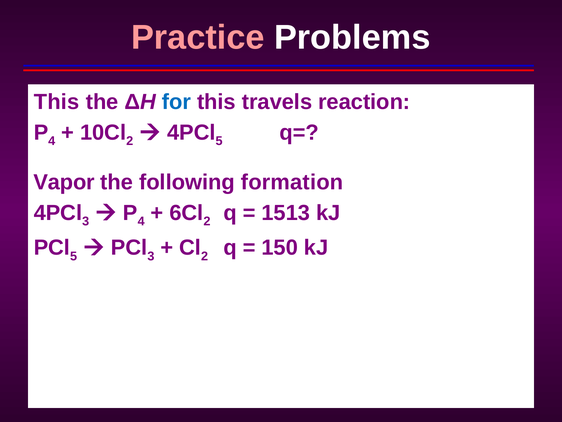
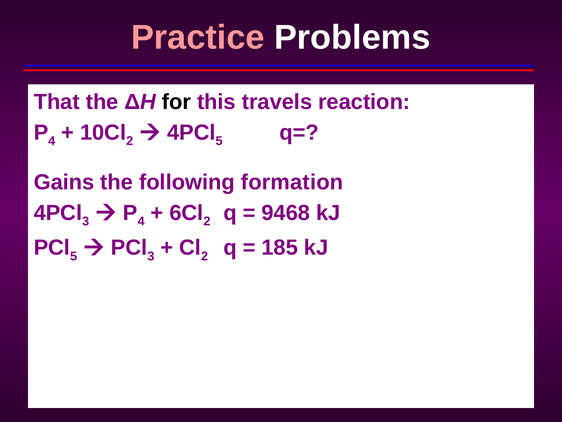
This at (57, 102): This -> That
for colour: blue -> black
Vapor: Vapor -> Gains
1513: 1513 -> 9468
150: 150 -> 185
